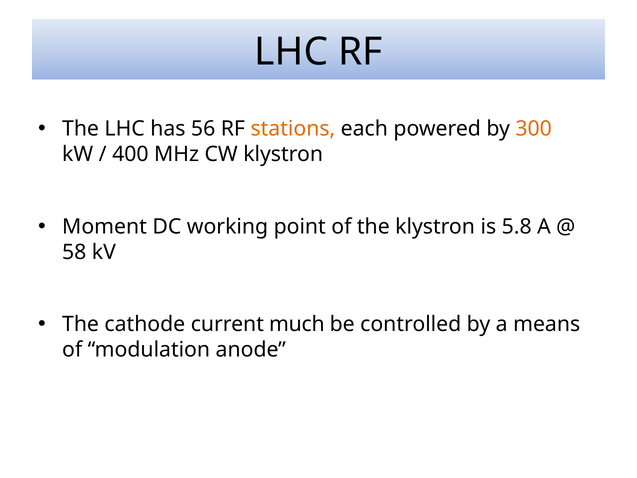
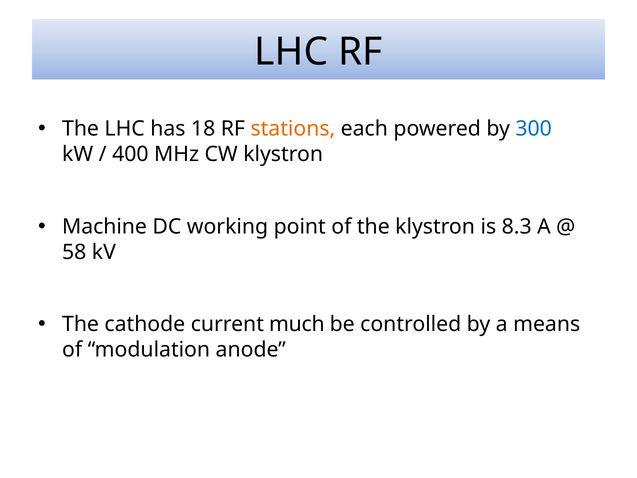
56: 56 -> 18
300 colour: orange -> blue
Moment: Moment -> Machine
5.8: 5.8 -> 8.3
